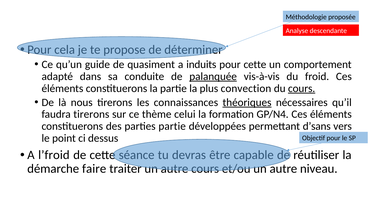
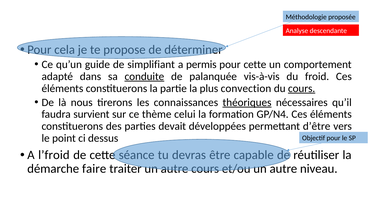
quasiment: quasiment -> simplifiant
induits: induits -> permis
conduite underline: none -> present
palanquée underline: present -> none
faudra tirerons: tirerons -> survient
parties partie: partie -> devait
d’sans: d’sans -> d’être
